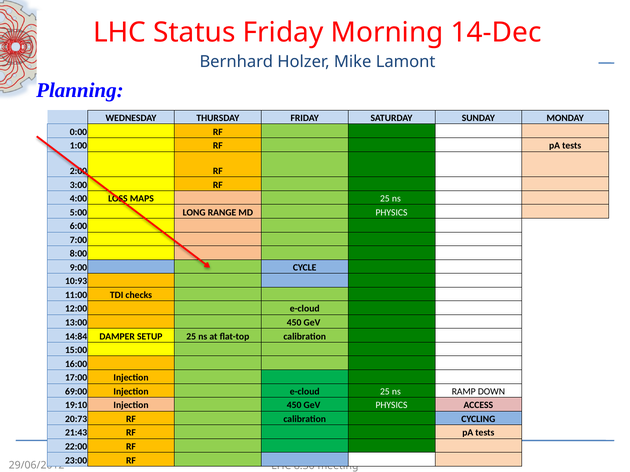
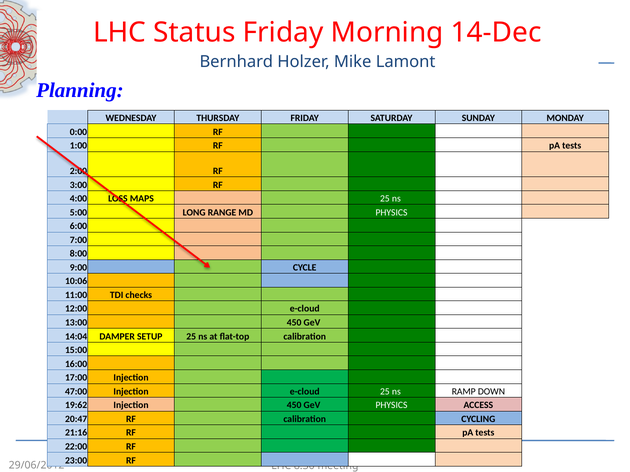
10:93: 10:93 -> 10:06
14:84: 14:84 -> 14:04
69:00: 69:00 -> 47:00
19:10: 19:10 -> 19:62
20:73: 20:73 -> 20:47
21:43: 21:43 -> 21:16
